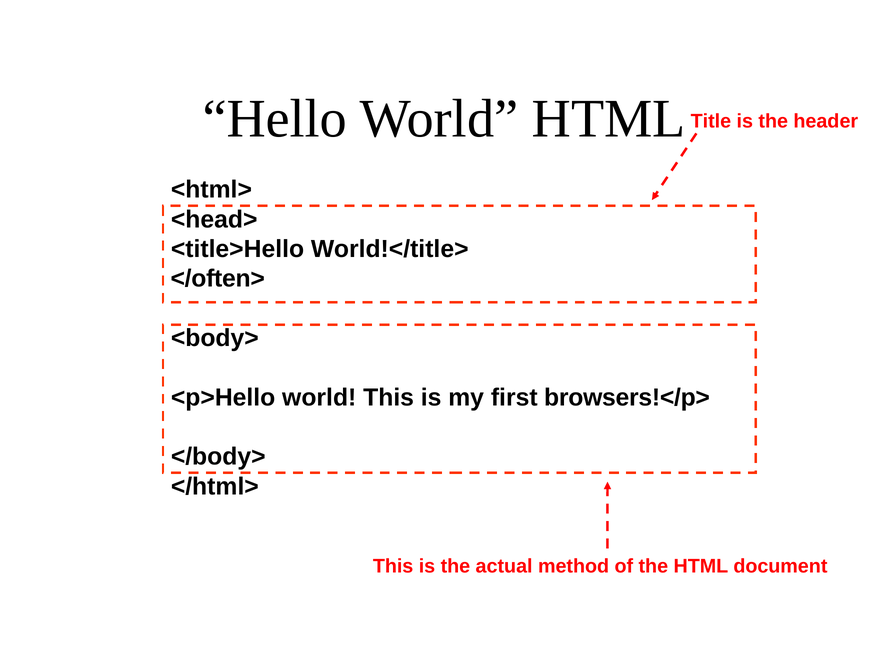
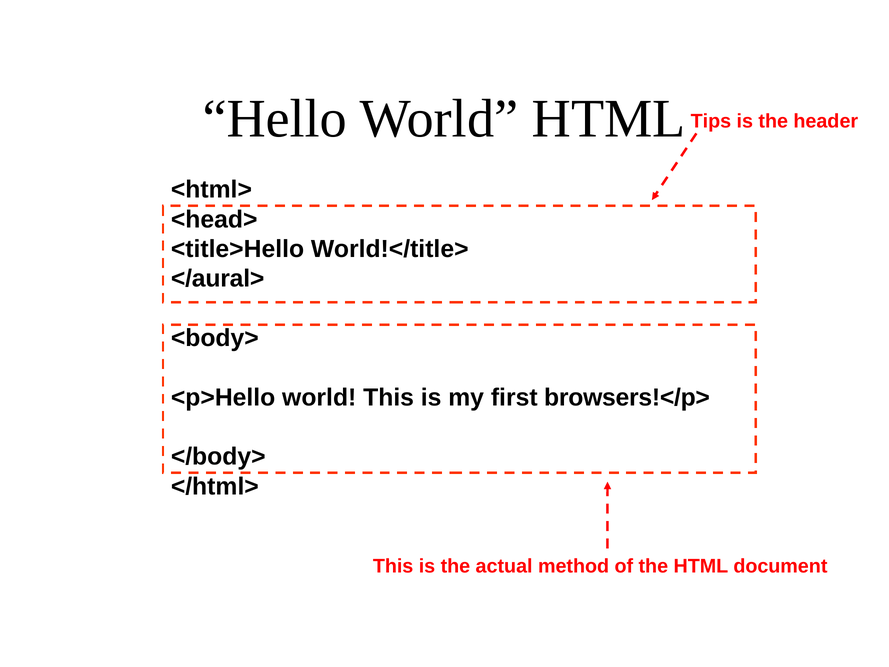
Title: Title -> Tips
</often>: </often> -> </aural>
